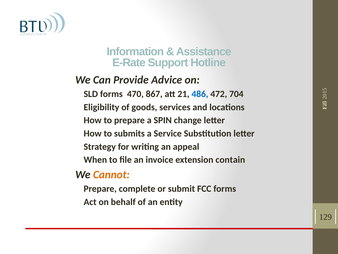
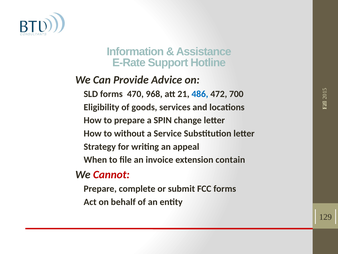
867: 867 -> 968
704: 704 -> 700
submits: submits -> without
Cannot colour: orange -> red
